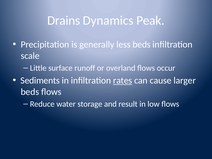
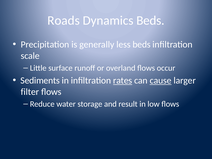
Drains: Drains -> Roads
Dynamics Peak: Peak -> Beds
cause underline: none -> present
beds at (30, 92): beds -> filter
